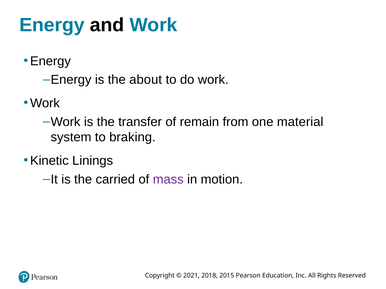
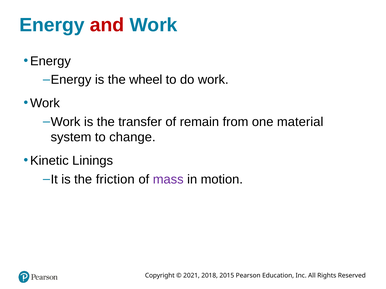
and colour: black -> red
about: about -> wheel
braking: braking -> change
carried: carried -> friction
